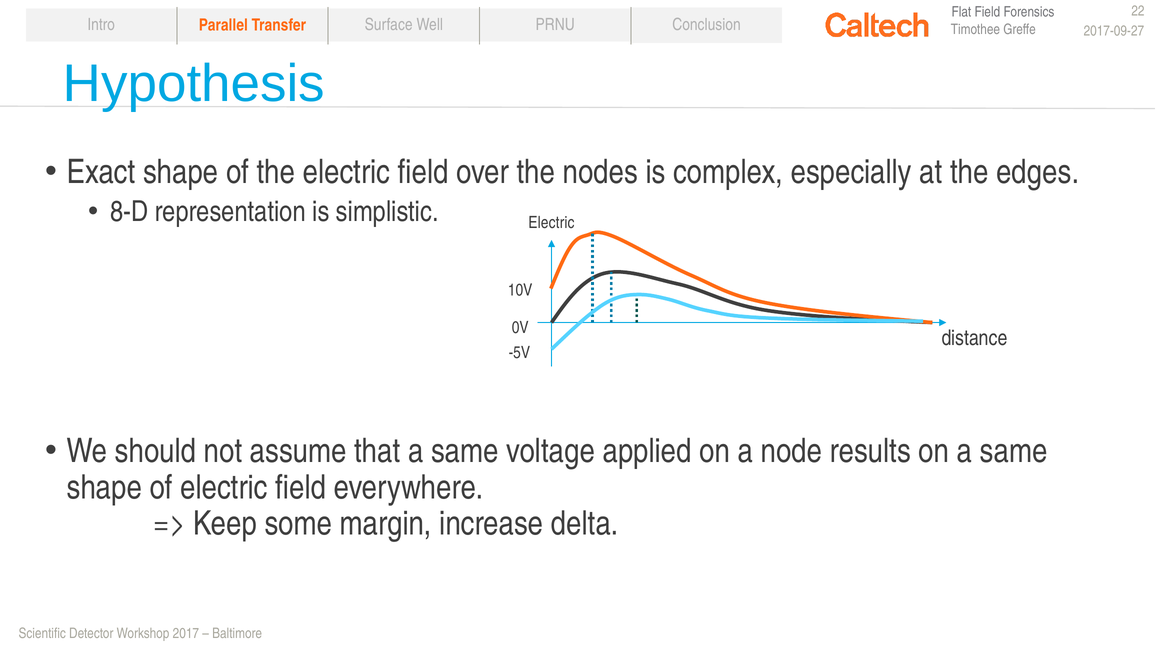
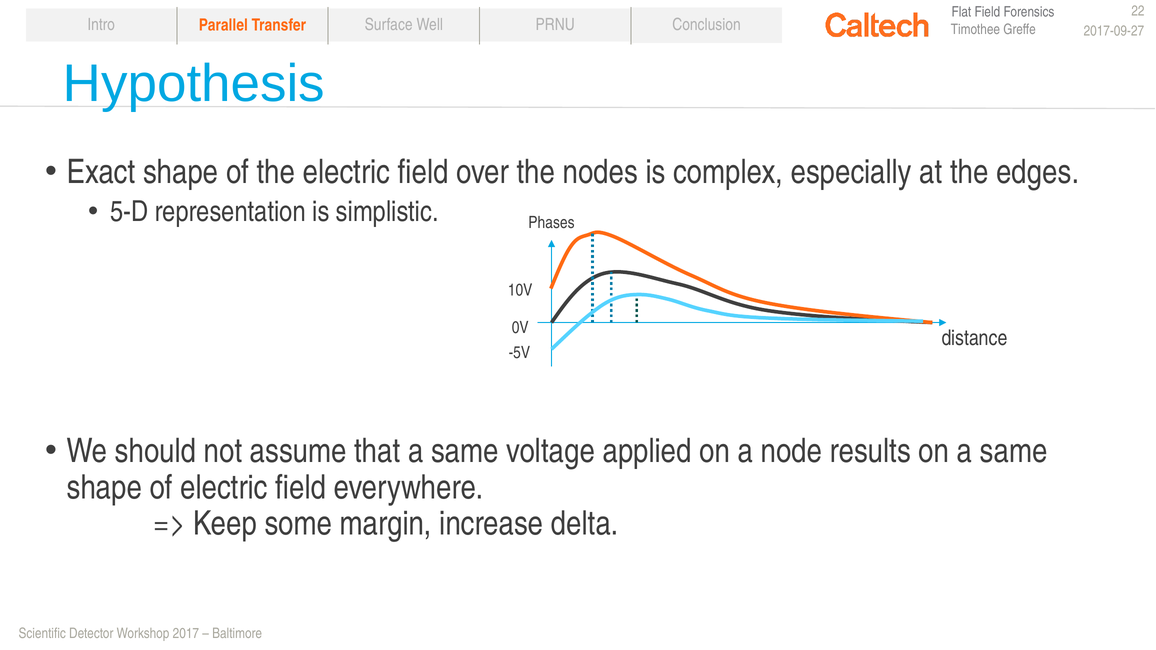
8-D: 8-D -> 5-D
Electric at (551, 223): Electric -> Phases
